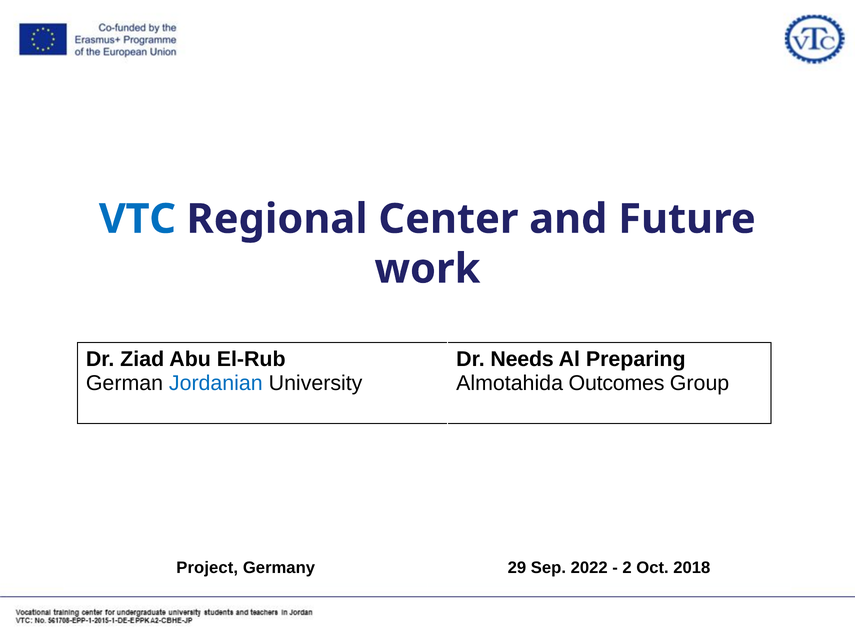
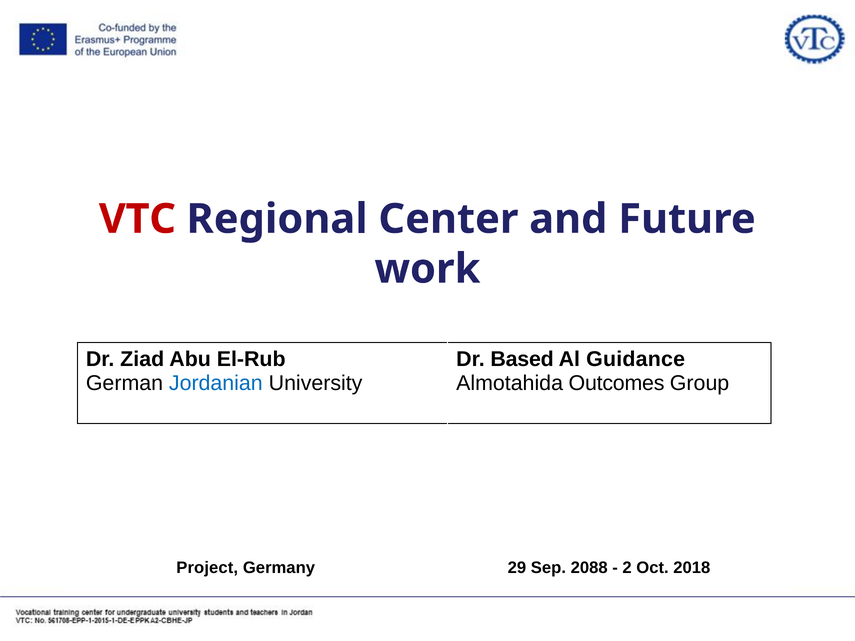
VTC colour: blue -> red
Needs: Needs -> Based
Preparing: Preparing -> Guidance
2022: 2022 -> 2088
